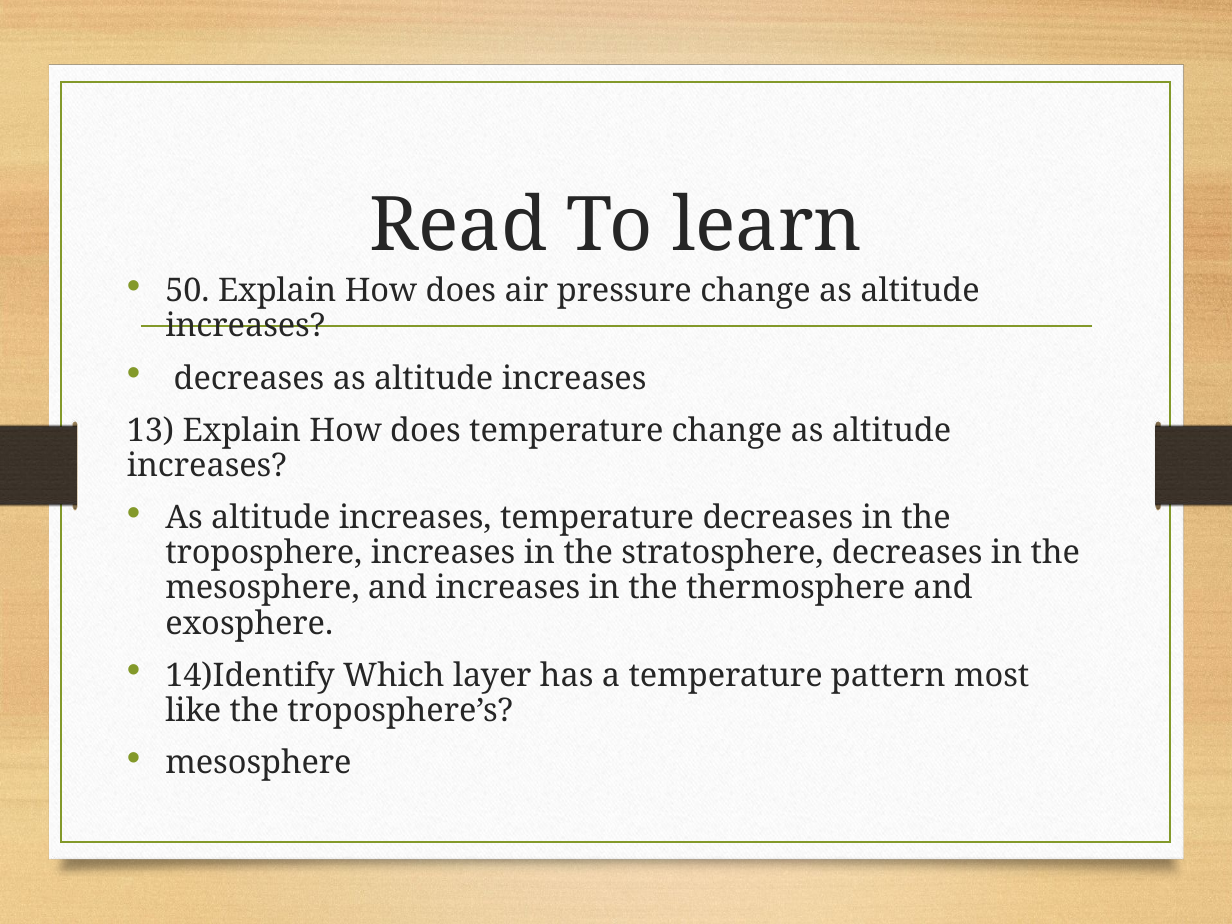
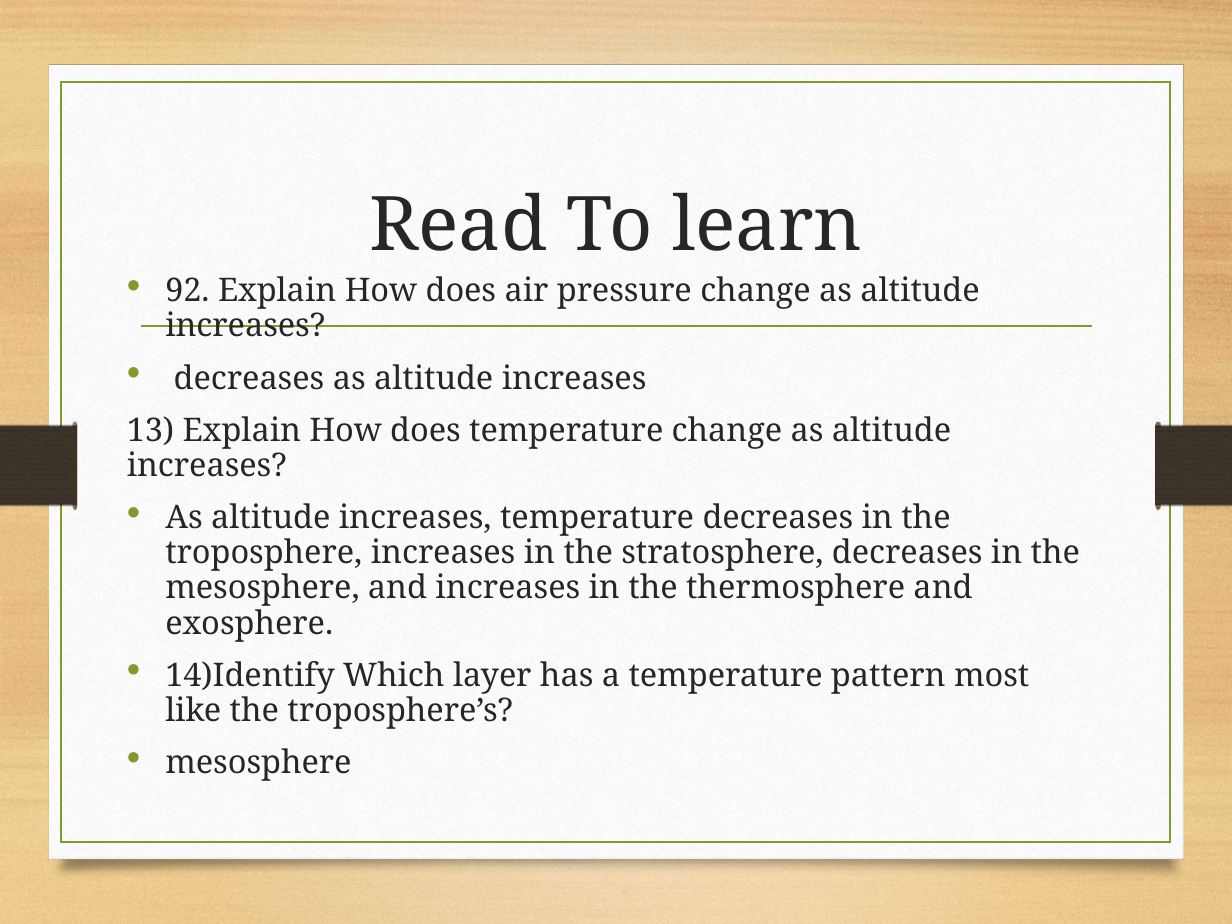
50: 50 -> 92
